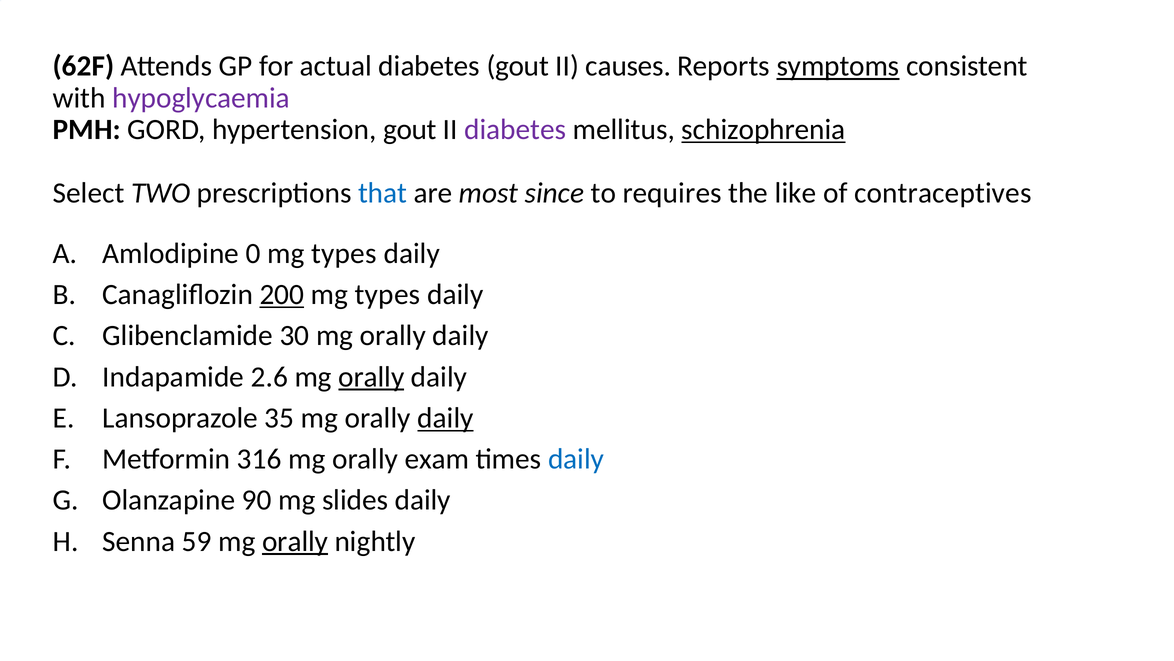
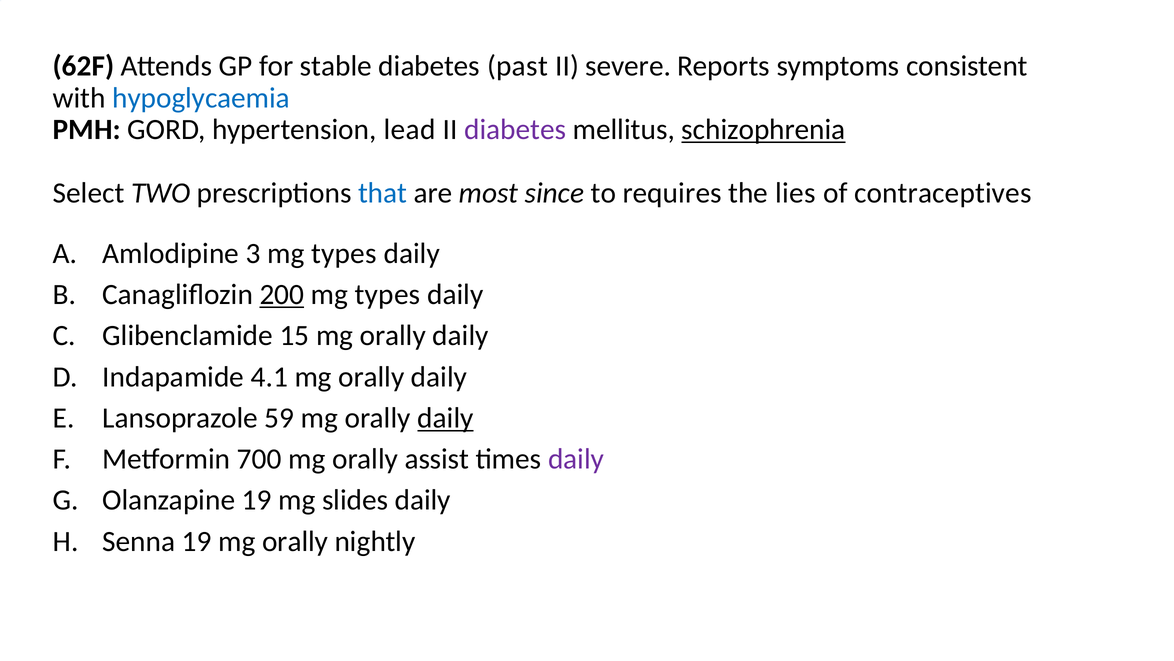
actual: actual -> stable
diabetes gout: gout -> past
causes: causes -> severe
symptoms underline: present -> none
hypoglycaemia colour: purple -> blue
hypertension gout: gout -> lead
like: like -> lies
0: 0 -> 3
30: 30 -> 15
2.6: 2.6 -> 4.1
orally at (371, 377) underline: present -> none
35: 35 -> 59
316: 316 -> 700
exam: exam -> assist
daily at (576, 459) colour: blue -> purple
Olanzapine 90: 90 -> 19
Senna 59: 59 -> 19
orally at (295, 541) underline: present -> none
